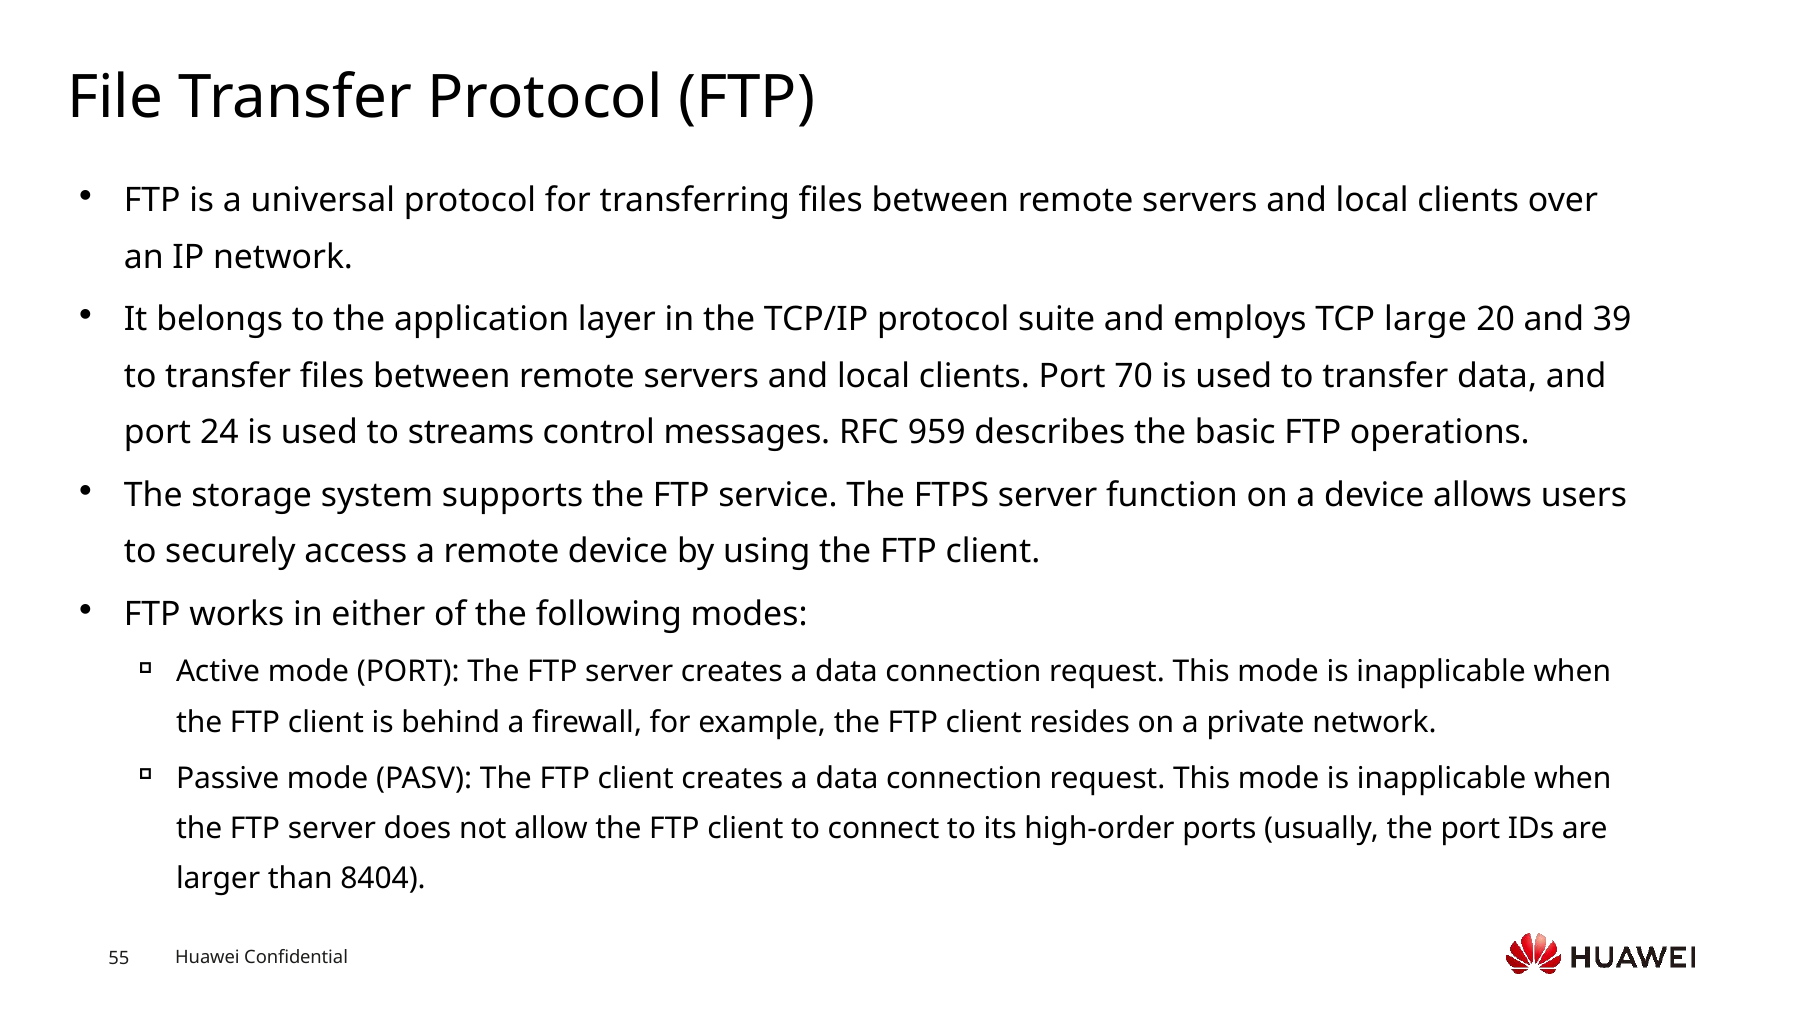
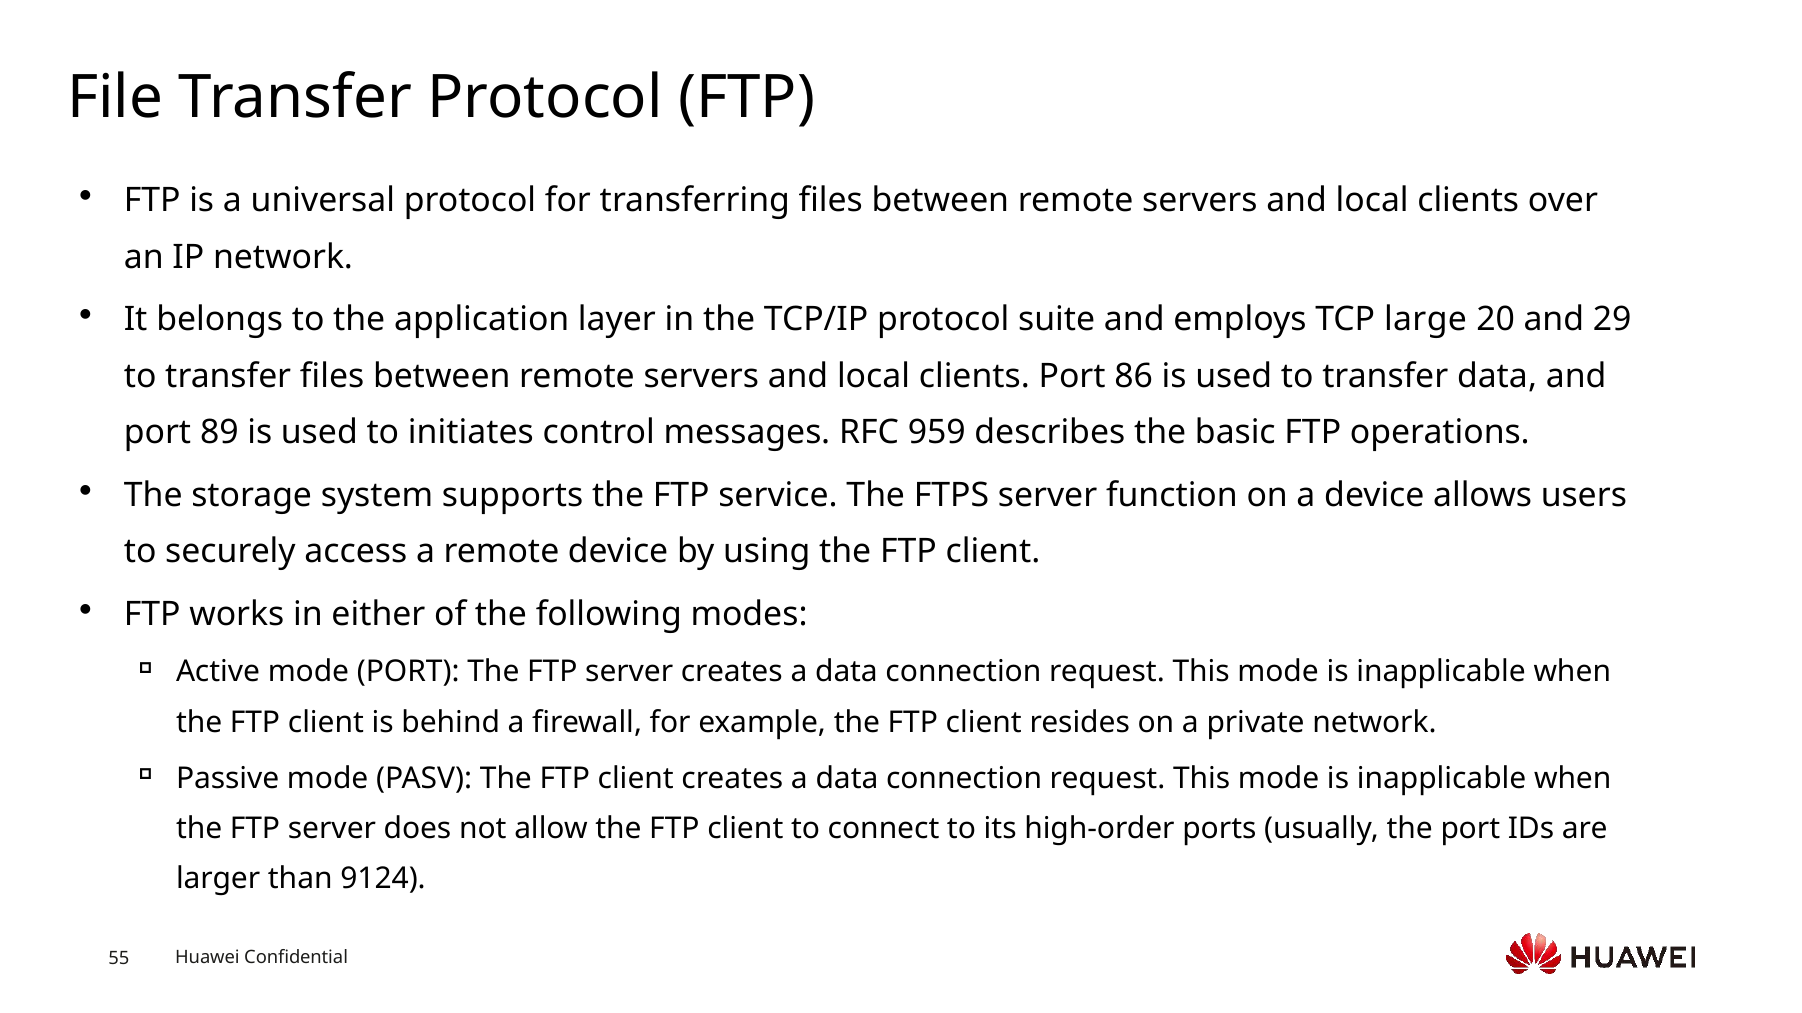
39: 39 -> 29
70: 70 -> 86
24: 24 -> 89
streams: streams -> initiates
8404: 8404 -> 9124
